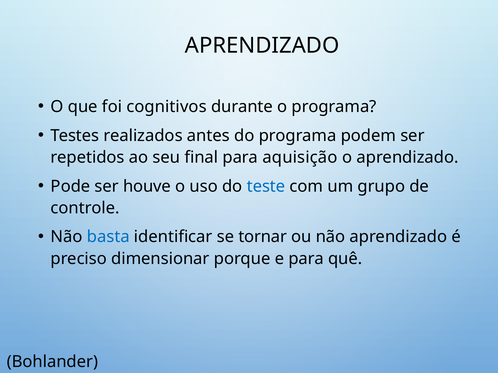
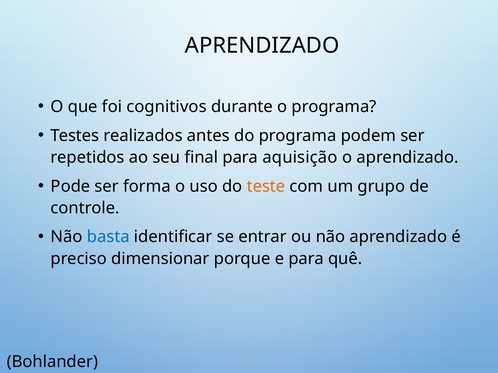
houve: houve -> forma
teste colour: blue -> orange
tornar: tornar -> entrar
